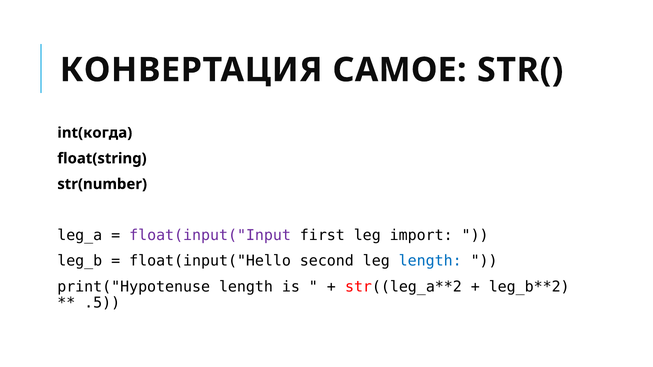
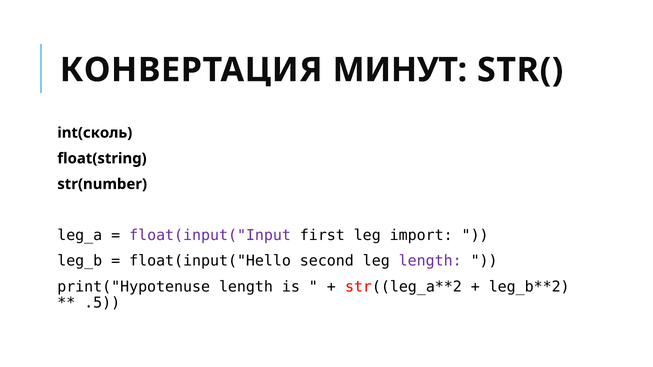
САМОЕ: САМОЕ -> МИНУТ
int(когда: int(когда -> int(сколь
length at (430, 261) colour: blue -> purple
